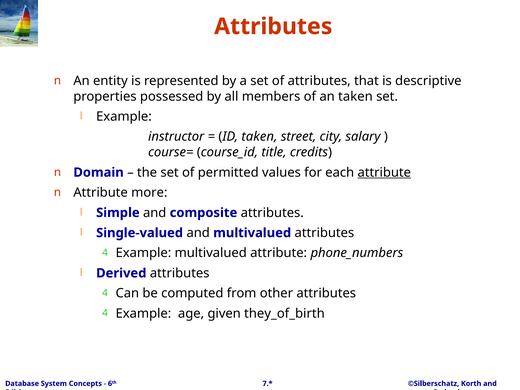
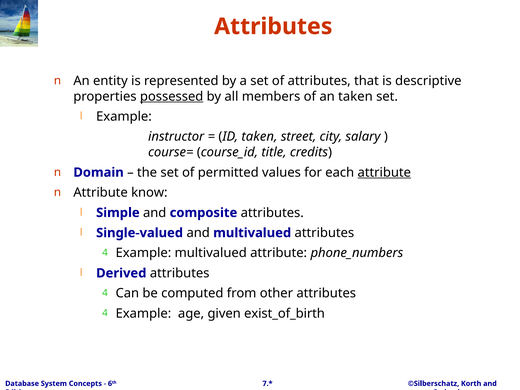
possessed underline: none -> present
more: more -> know
they_of_birth: they_of_birth -> exist_of_birth
